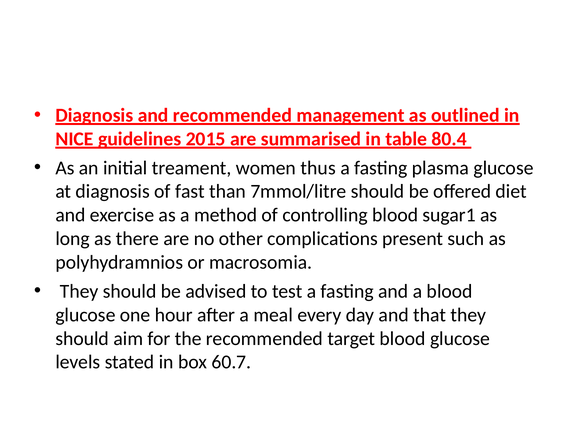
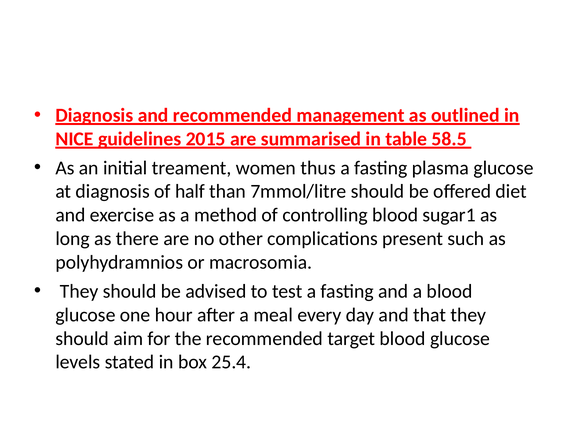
80.4: 80.4 -> 58.5
fast: fast -> half
60.7: 60.7 -> 25.4
